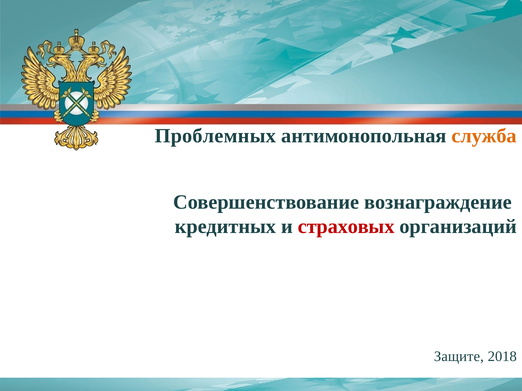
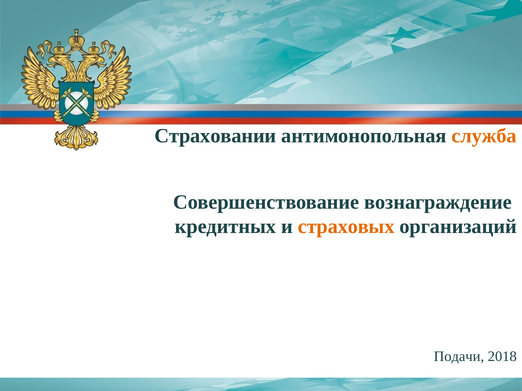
Проблемных: Проблемных -> Страховании
страховых colour: red -> orange
Защите: Защите -> Подачи
